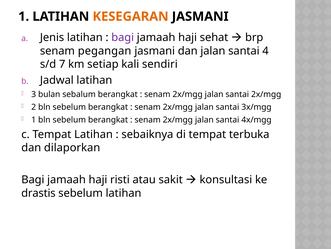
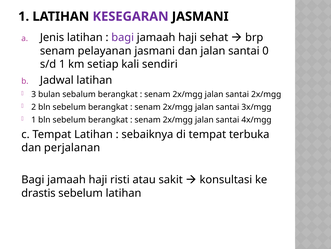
KESEGARAN colour: orange -> purple
pegangan: pegangan -> pelayanan
4: 4 -> 0
s/d 7: 7 -> 1
dilaporkan: dilaporkan -> perjalanan
